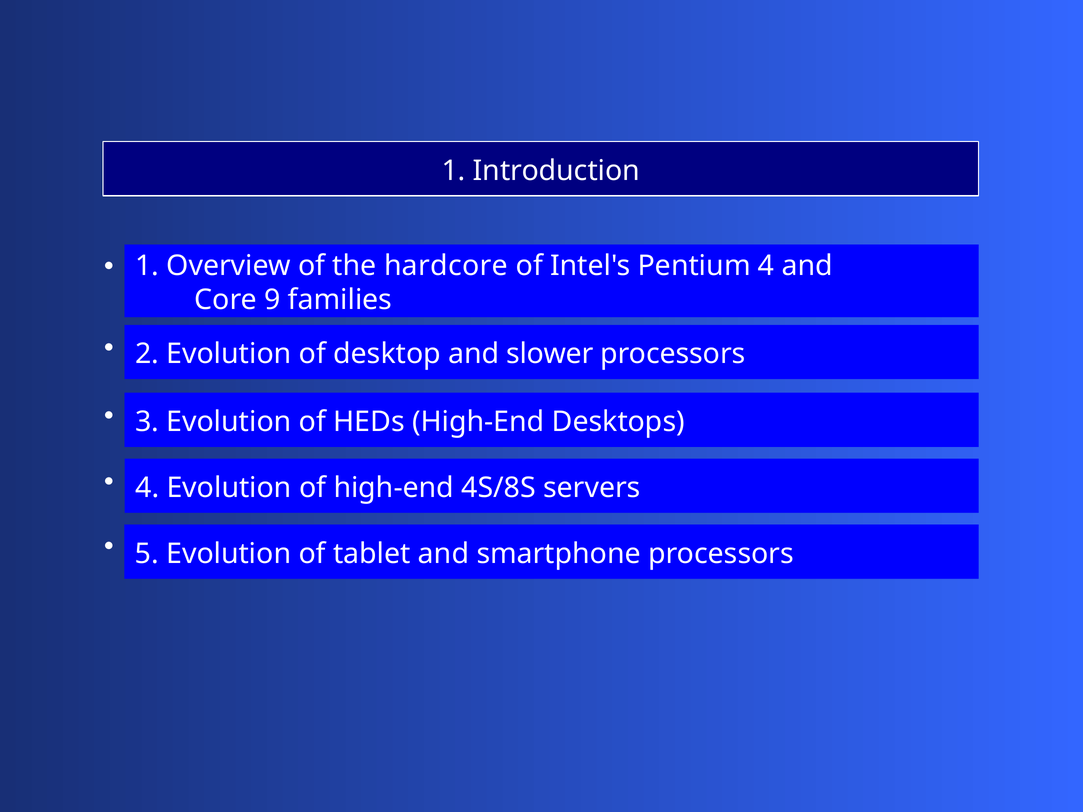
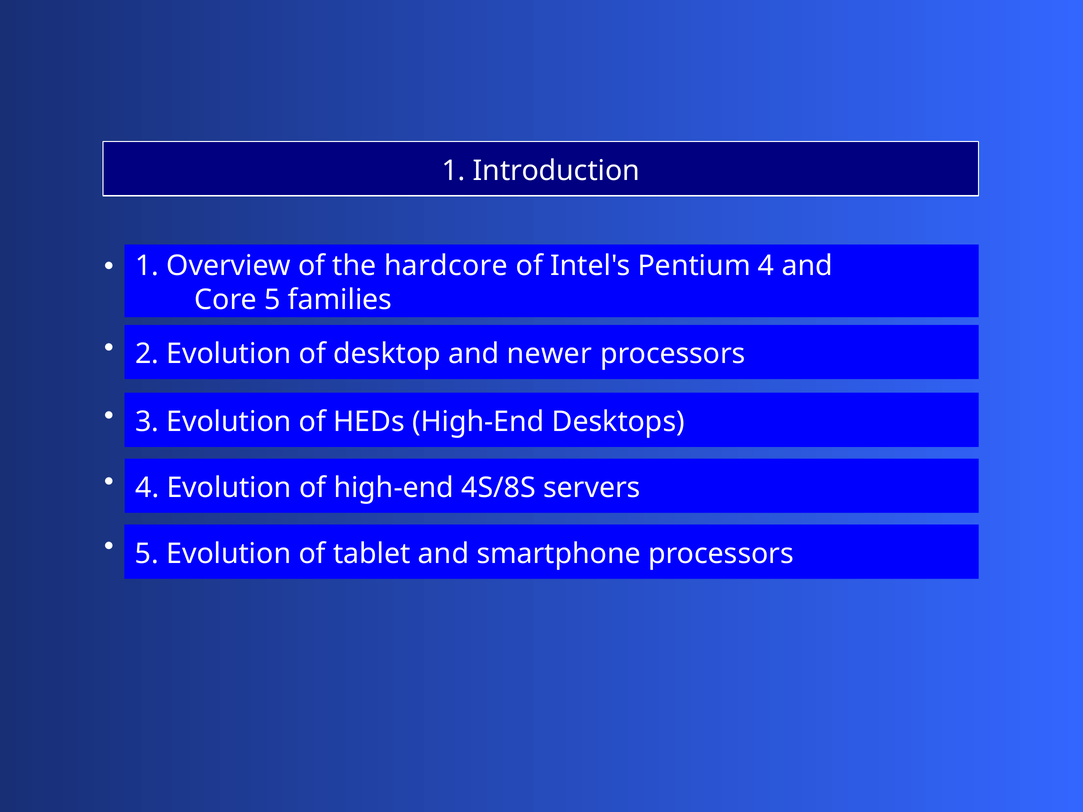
Core 9: 9 -> 5
slower: slower -> newer
